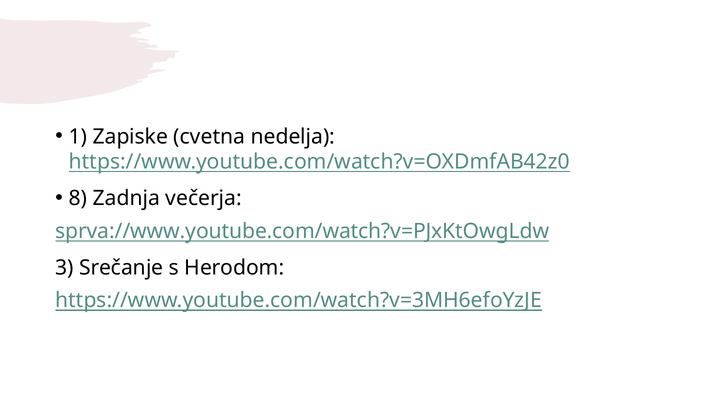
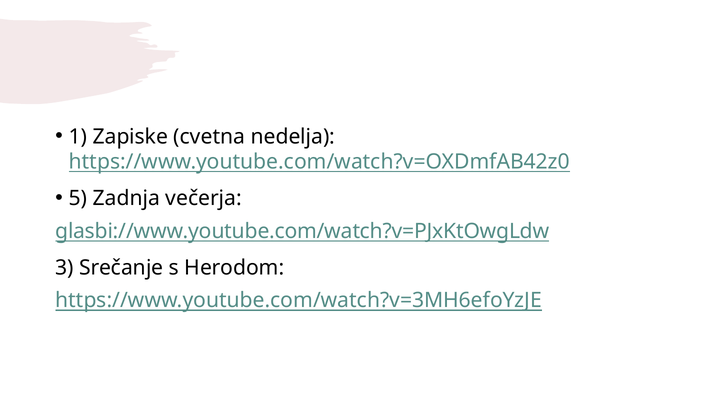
8: 8 -> 5
sprva://www.youtube.com/watch?v=PJxKtOwgLdw: sprva://www.youtube.com/watch?v=PJxKtOwgLdw -> glasbi://www.youtube.com/watch?v=PJxKtOwgLdw
